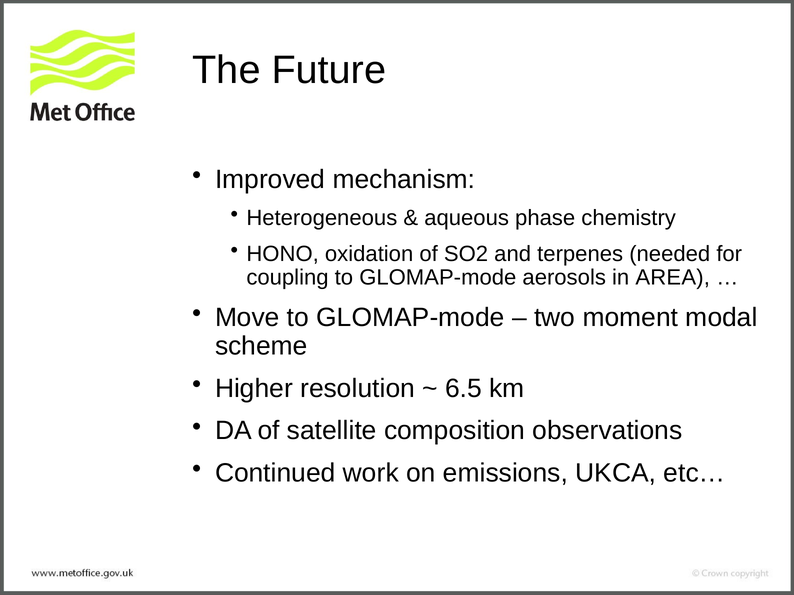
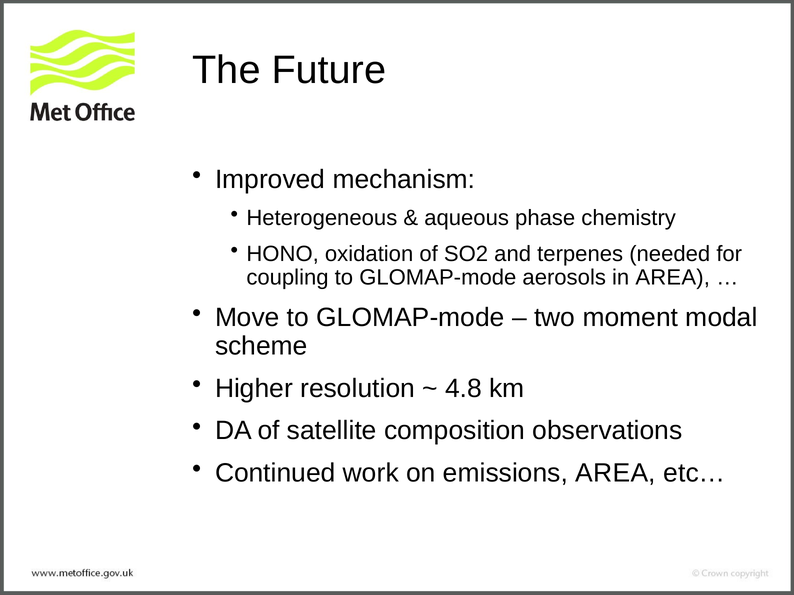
6.5: 6.5 -> 4.8
emissions UKCA: UKCA -> AREA
